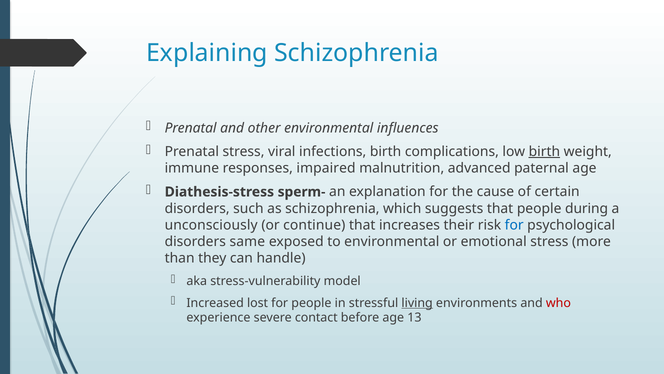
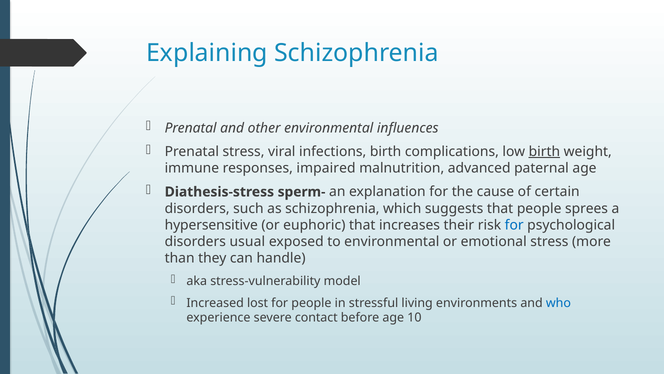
during: during -> sprees
unconsciously: unconsciously -> hypersensitive
continue: continue -> euphoric
same: same -> usual
living underline: present -> none
who colour: red -> blue
13: 13 -> 10
